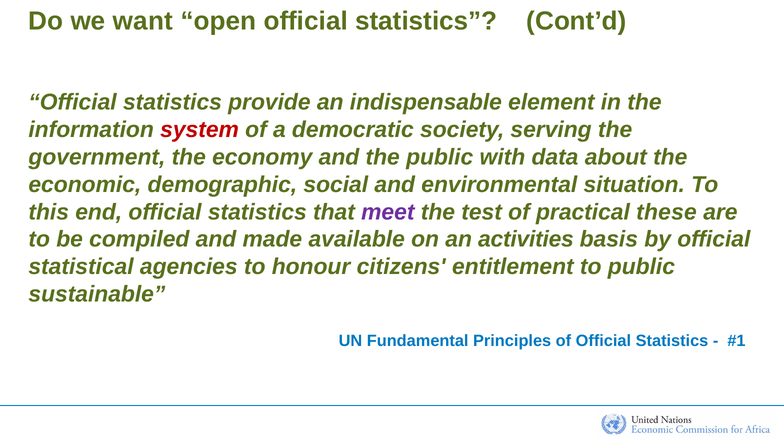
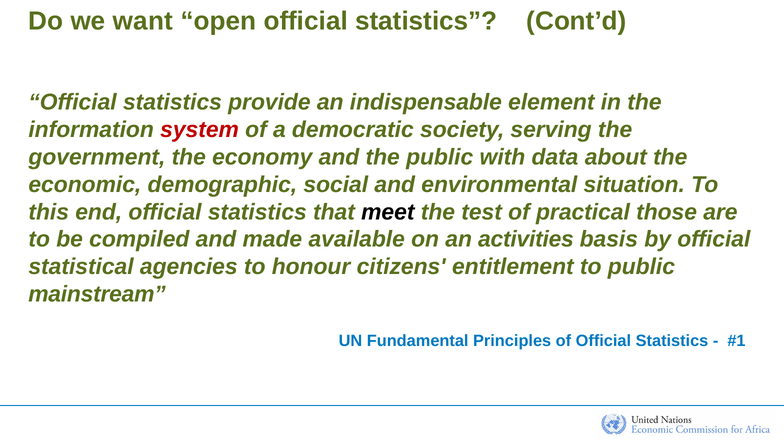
meet colour: purple -> black
these: these -> those
sustainable: sustainable -> mainstream
